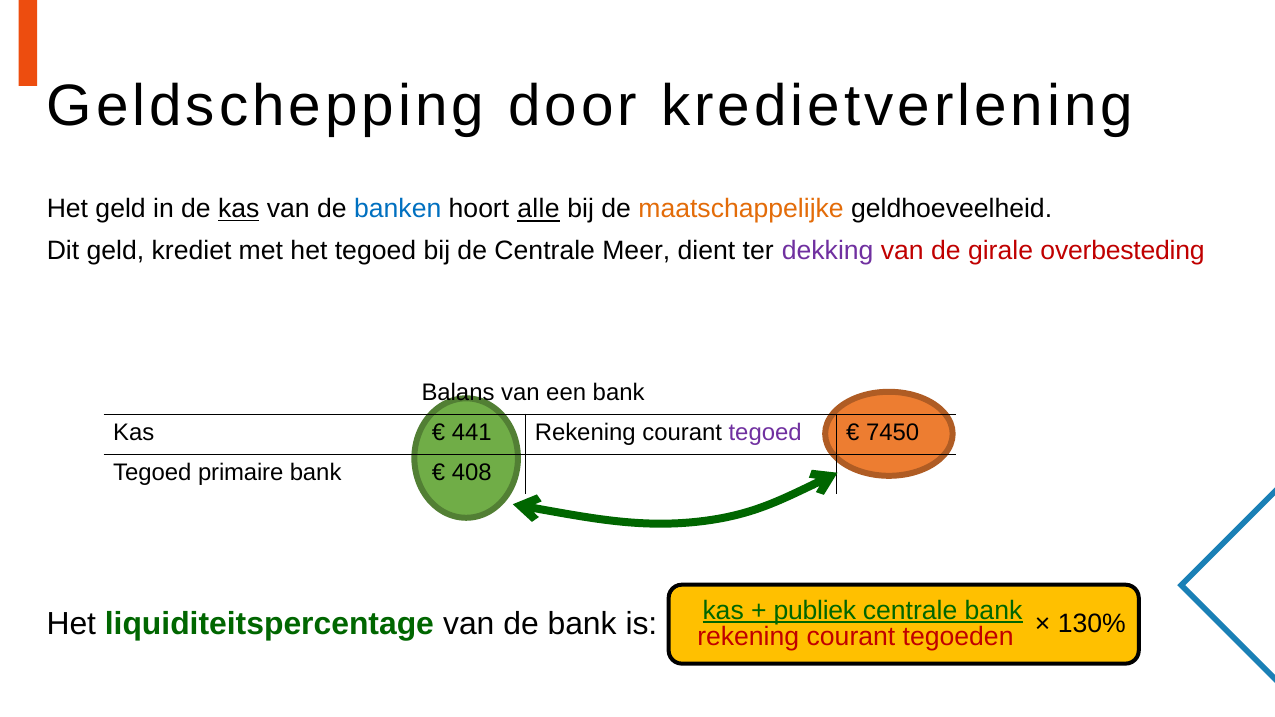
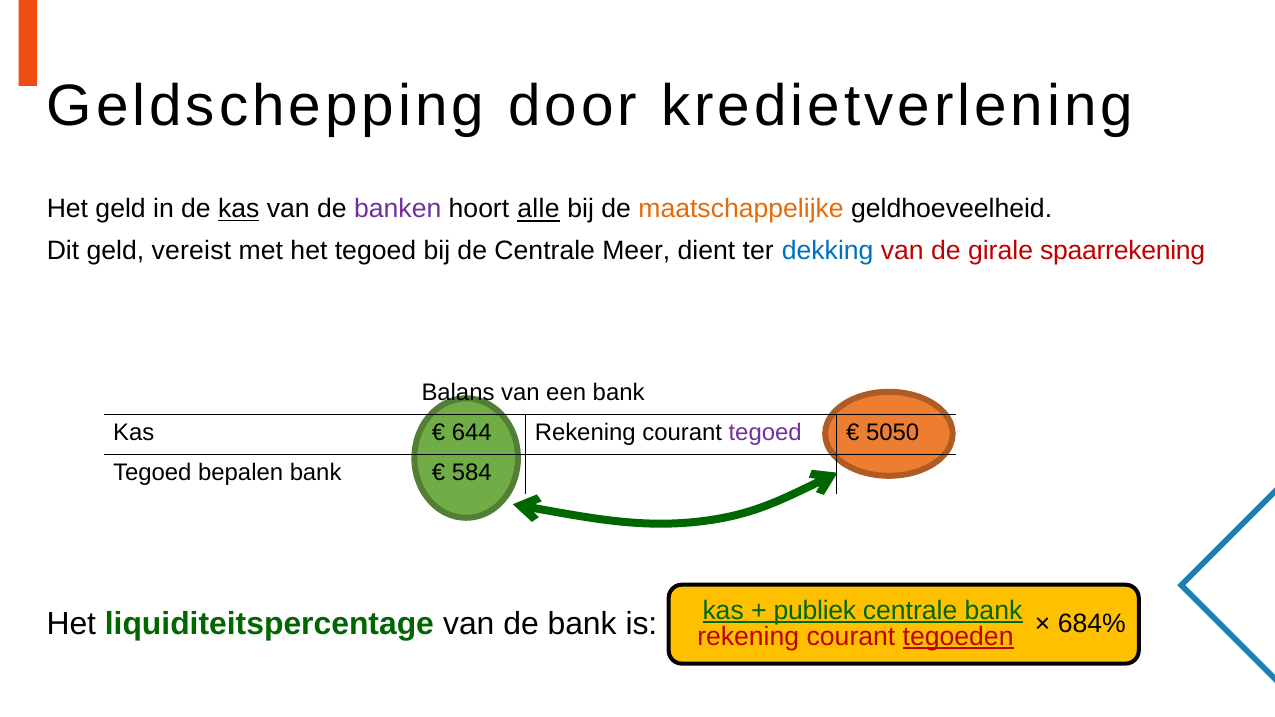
banken colour: blue -> purple
krediet: krediet -> vereist
dekking colour: purple -> blue
overbesteding: overbesteding -> spaarrekening
441: 441 -> 644
7450: 7450 -> 5050
primaire: primaire -> bepalen
408: 408 -> 584
130%: 130% -> 684%
tegoeden underline: none -> present
